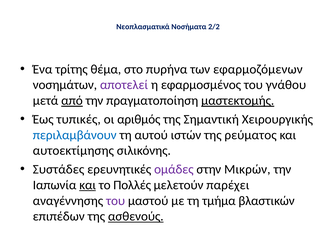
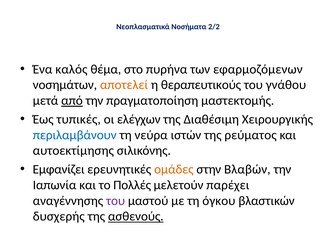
τρίτης: τρίτης -> καλός
αποτελεί colour: purple -> orange
εφαρμοσμένος: εφαρμοσμένος -> θεραπευτικούς
μαστεκτομής underline: present -> none
αριθμός: αριθμός -> ελέγχων
Σημαντική: Σημαντική -> Διαθέσιμη
αυτού: αυτού -> νεύρα
Συστάδες: Συστάδες -> Εμφανίζει
ομάδες colour: purple -> orange
Μικρών: Μικρών -> Βλαβών
και at (88, 185) underline: present -> none
τμήμα: τμήμα -> όγκου
επιπέδων: επιπέδων -> δυσχερής
